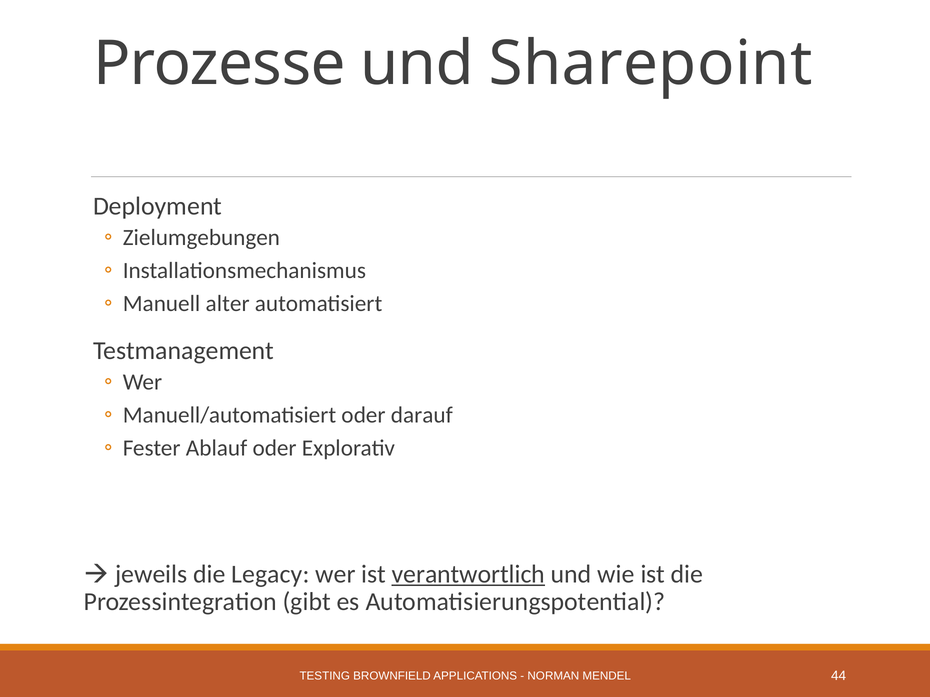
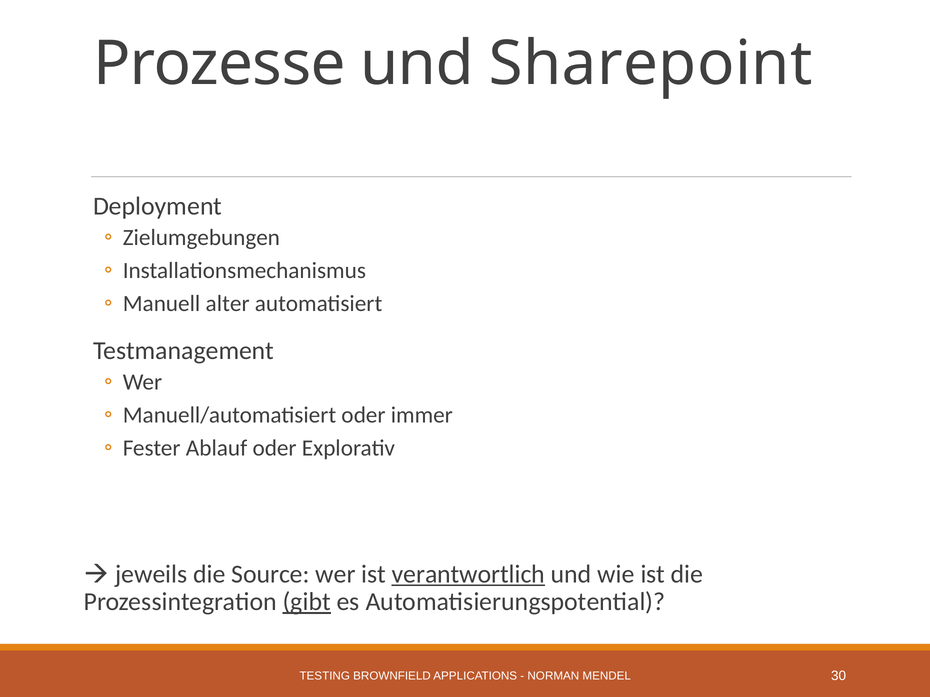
darauf: darauf -> immer
Legacy: Legacy -> Source
gibt underline: none -> present
44: 44 -> 30
